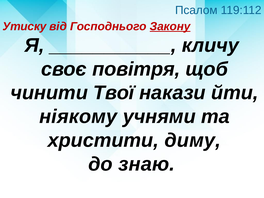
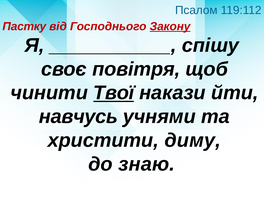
Утиску: Утиску -> Пастку
кличу: кличу -> спішу
Твої underline: none -> present
ніякому: ніякому -> навчусь
